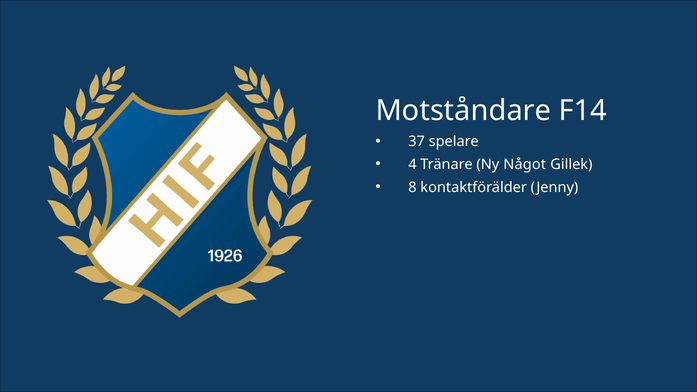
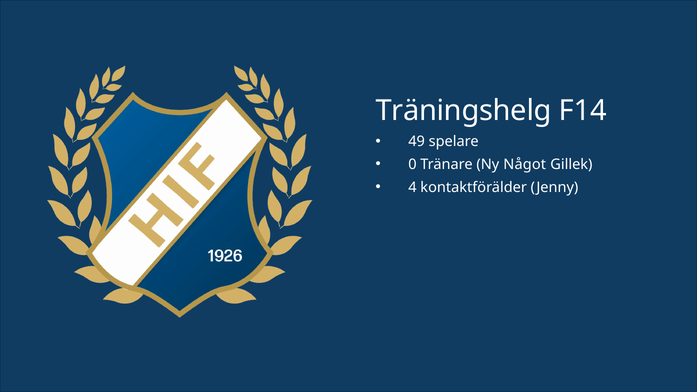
Motståndare: Motståndare -> Träningshelg
37: 37 -> 49
4: 4 -> 0
8: 8 -> 4
